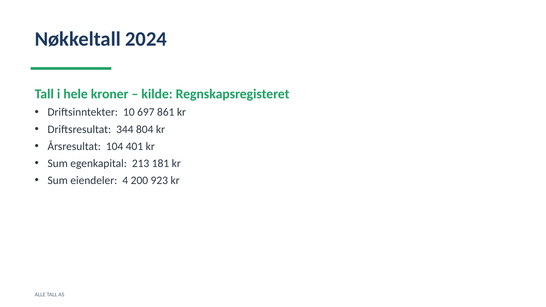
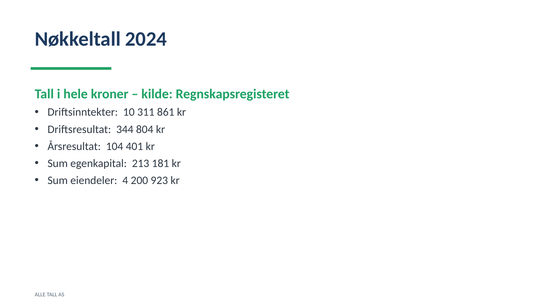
697: 697 -> 311
